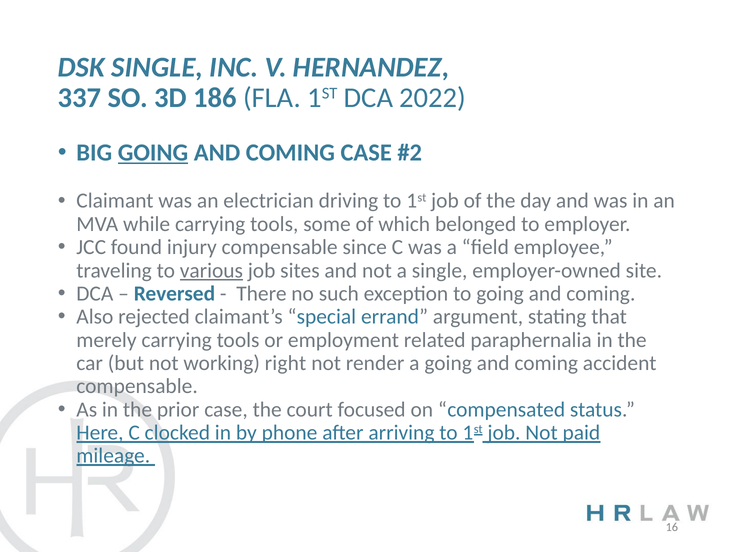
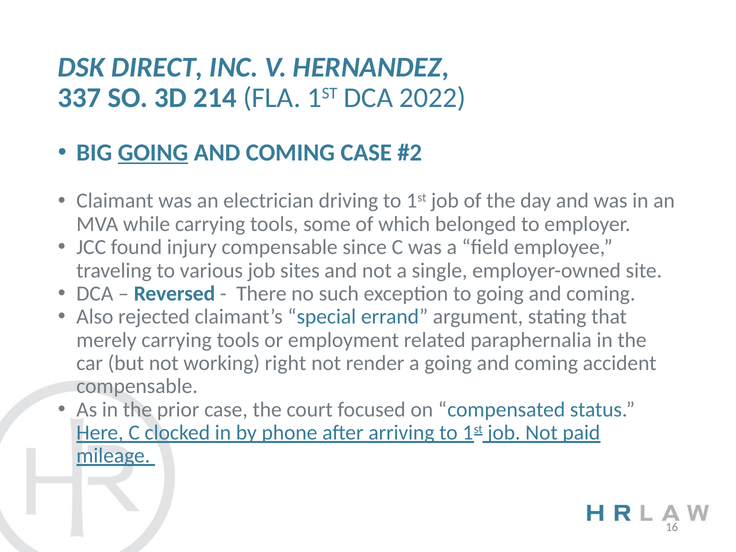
DSK SINGLE: SINGLE -> DIRECT
186: 186 -> 214
various underline: present -> none
